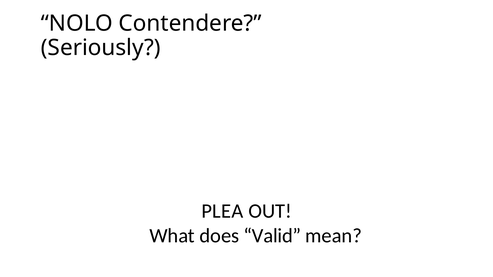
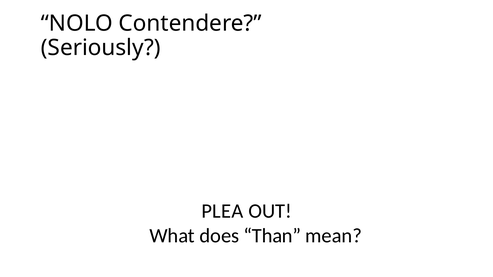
Valid: Valid -> Than
